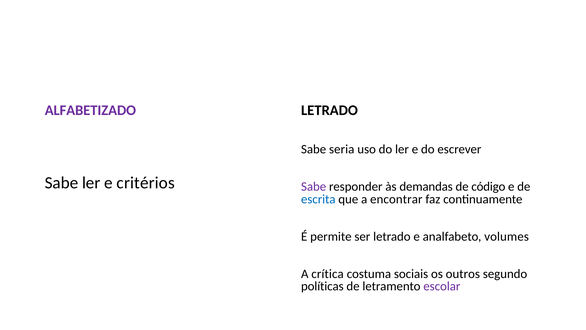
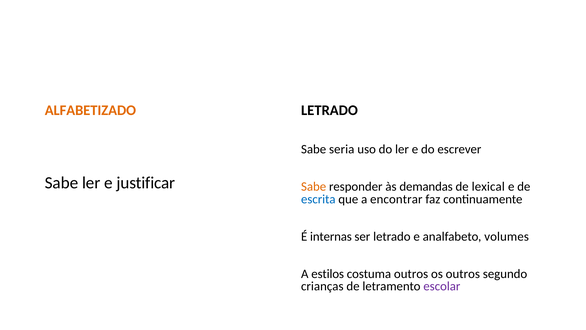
ALFABETIZADO colour: purple -> orange
critérios: critérios -> justificar
Sabe at (314, 186) colour: purple -> orange
código: código -> lexical
permite: permite -> internas
crítica: crítica -> estilos
costuma sociais: sociais -> outros
políticas: políticas -> crianças
